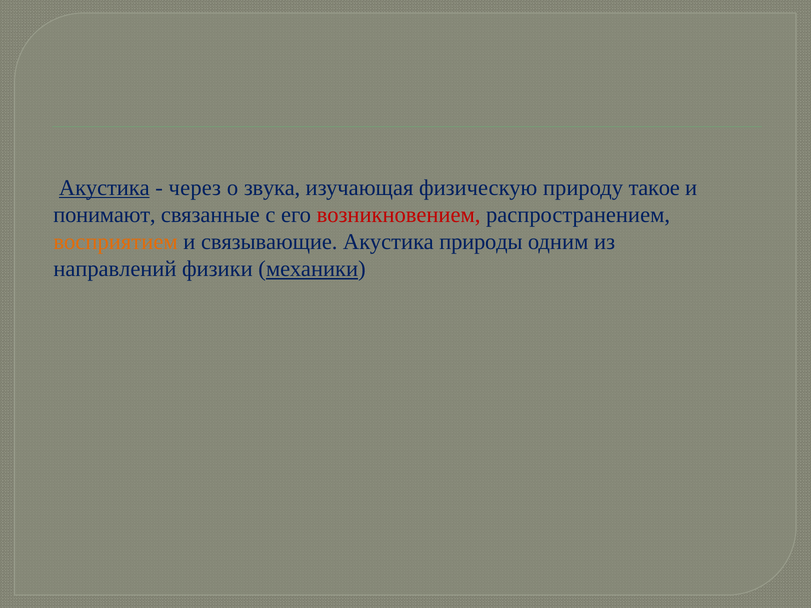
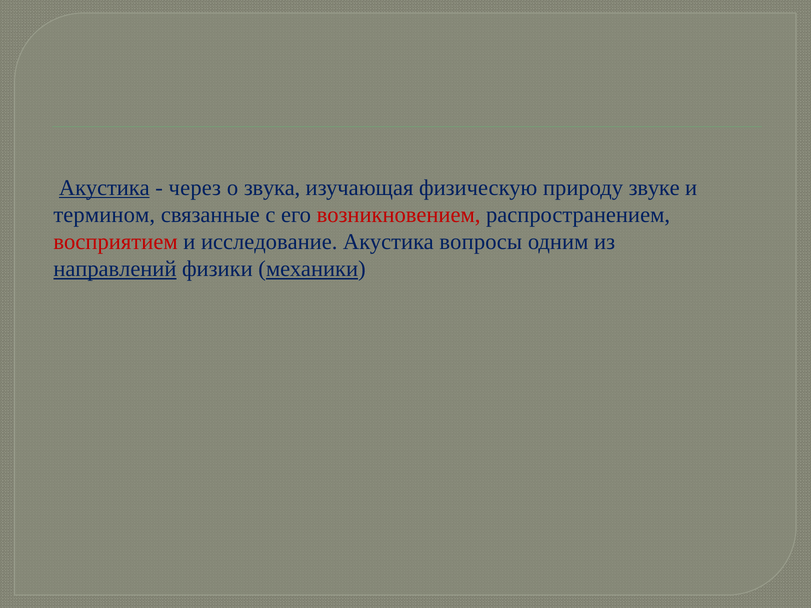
такое: такое -> звуке
понимают: понимают -> термином
восприятием colour: orange -> red
связывающие: связывающие -> исследование
природы: природы -> вопросы
направлений underline: none -> present
